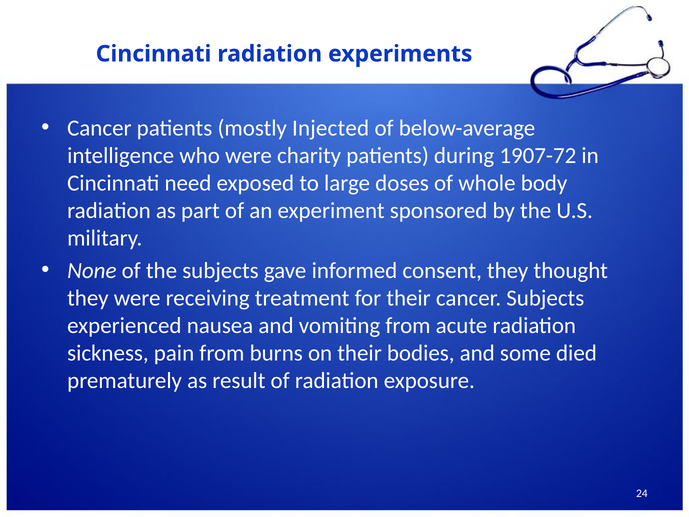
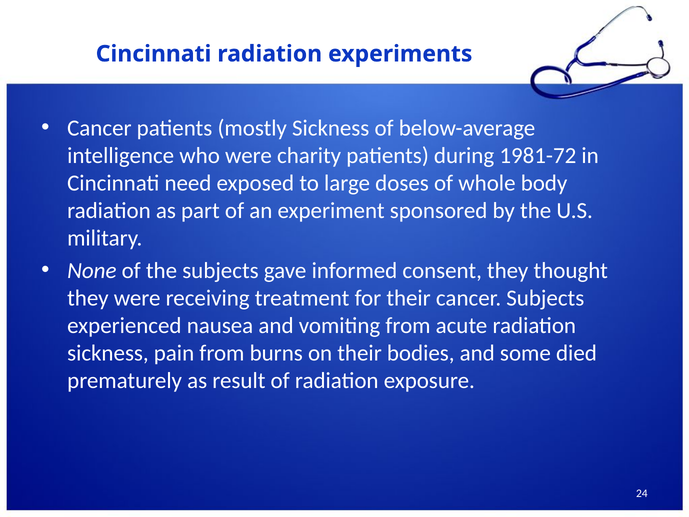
mostly Injected: Injected -> Sickness
1907-72: 1907-72 -> 1981-72
